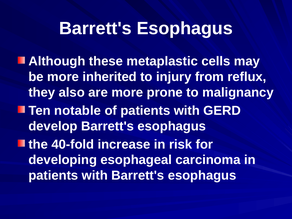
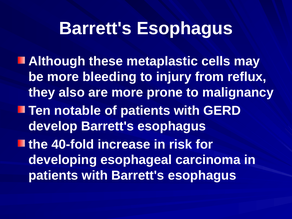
inherited: inherited -> bleeding
